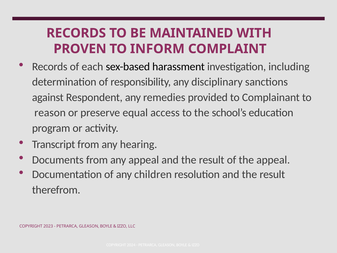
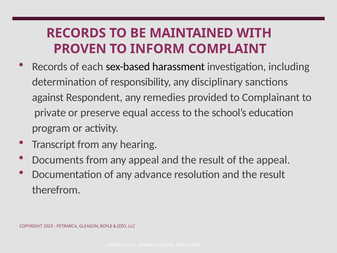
reason: reason -> private
children: children -> advance
